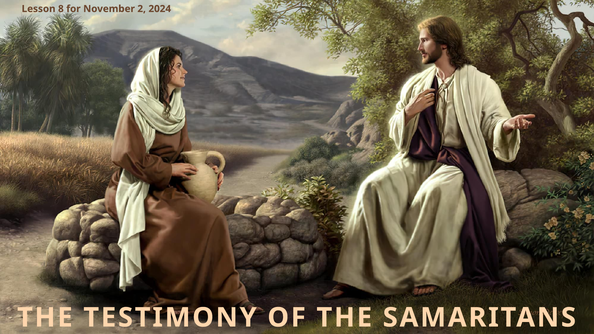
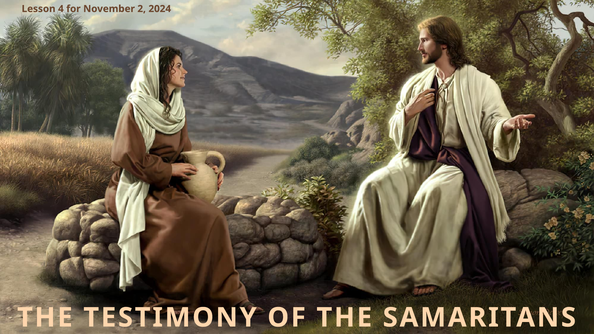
8: 8 -> 4
